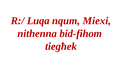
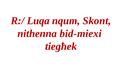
Miexi: Miexi -> Skont
bid-fihom: bid-fihom -> bid-miexi
